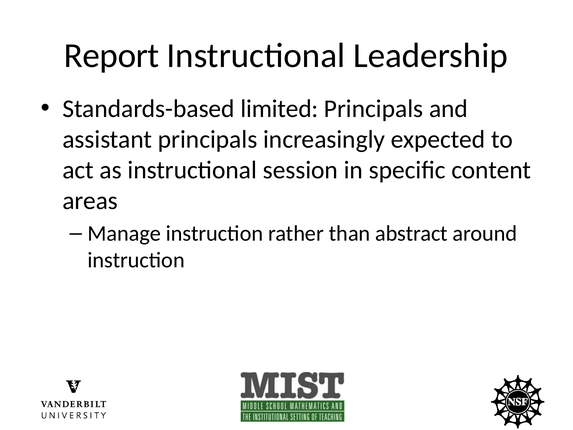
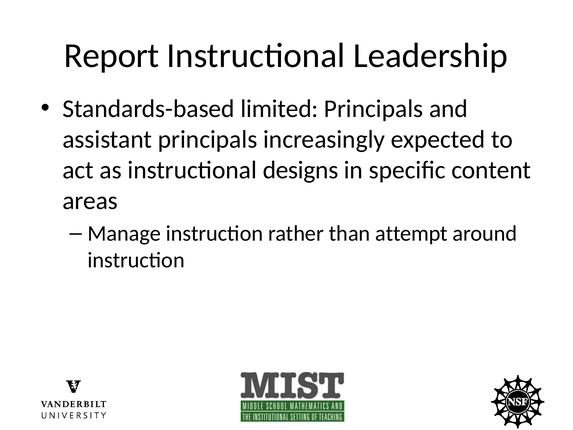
session: session -> designs
abstract: abstract -> attempt
